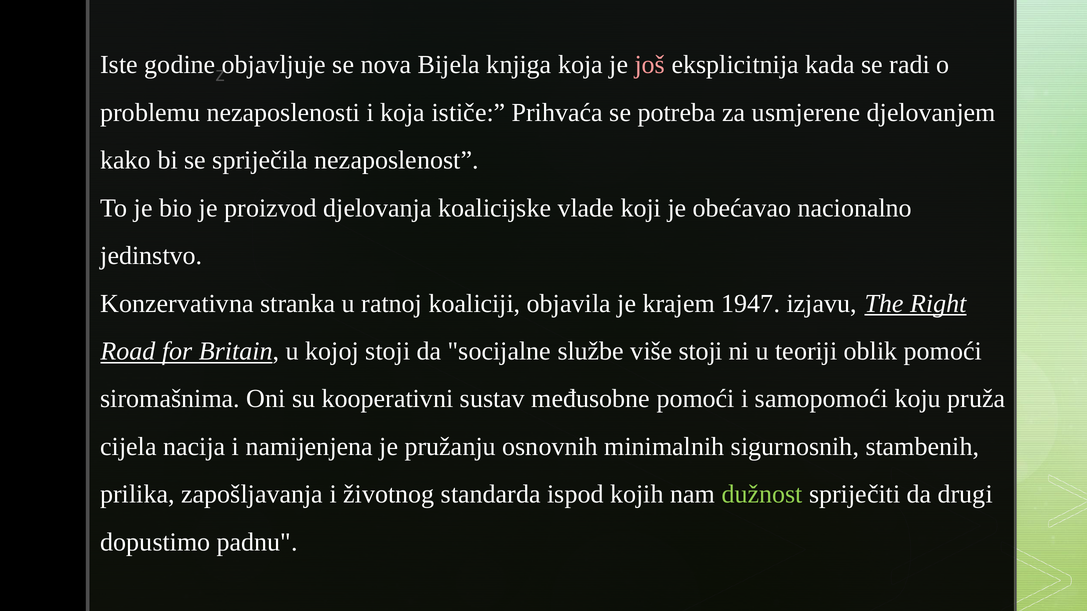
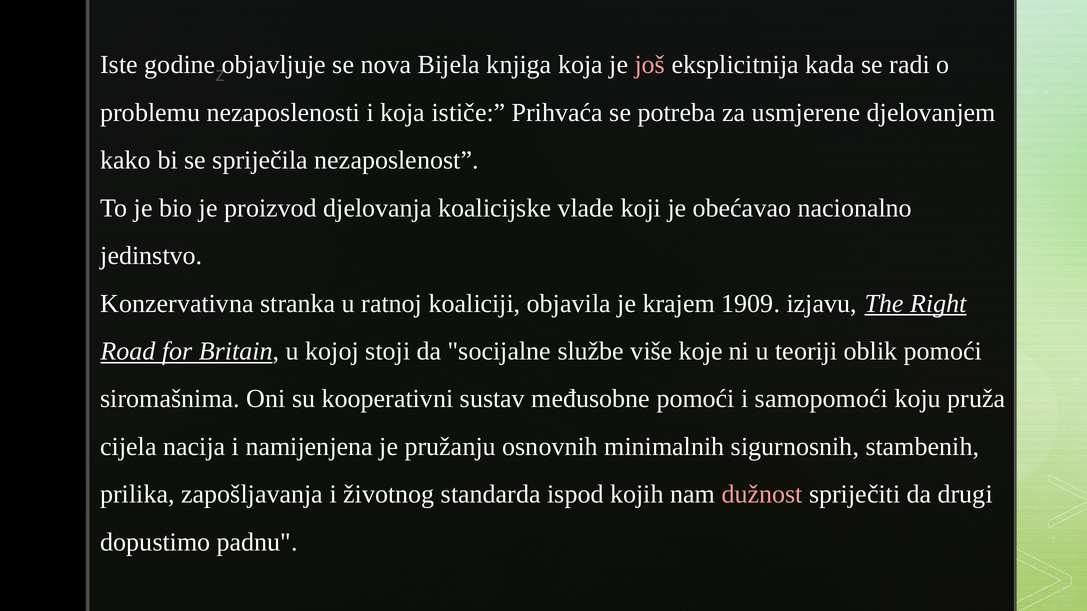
1947: 1947 -> 1909
više stoji: stoji -> koje
dužnost colour: light green -> pink
